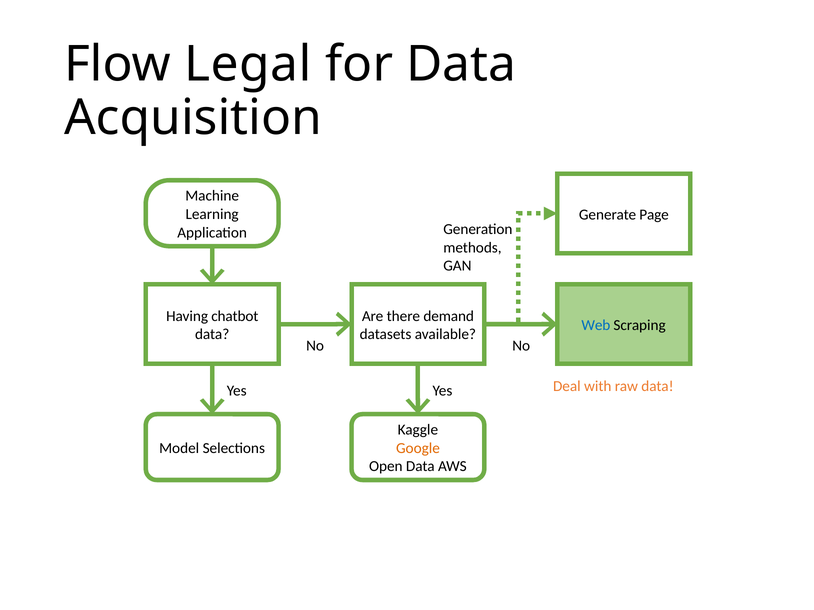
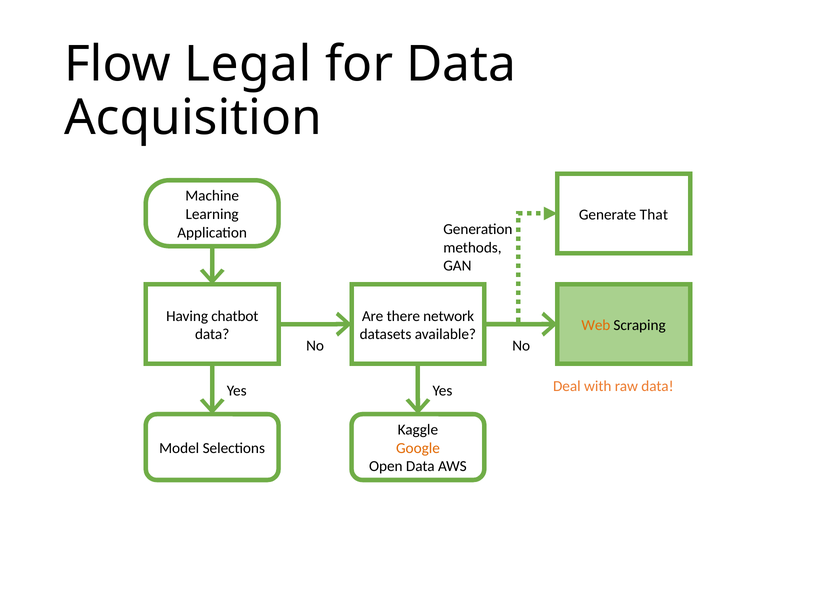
Page: Page -> That
demand: demand -> network
Web colour: blue -> orange
